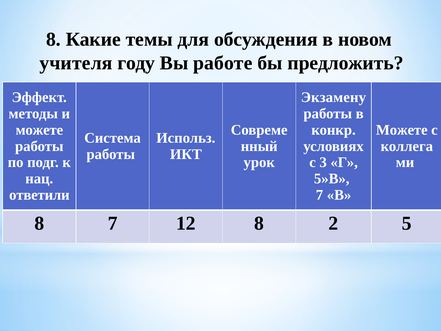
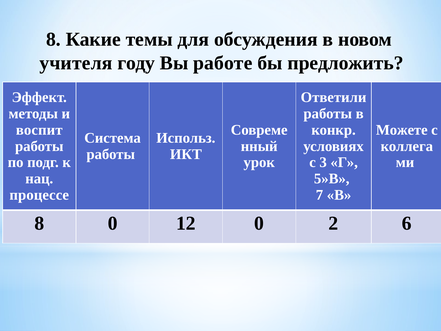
Экзамену: Экзамену -> Ответили
можете at (39, 130): можете -> воспит
ответили: ответили -> процессе
8 7: 7 -> 0
12 8: 8 -> 0
5: 5 -> 6
